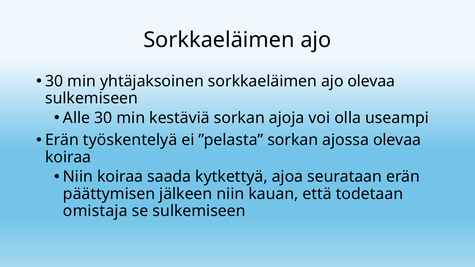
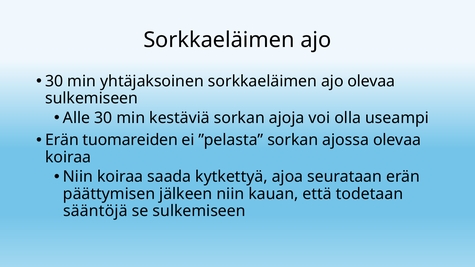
työskentelyä: työskentelyä -> tuomareiden
omistaja: omistaja -> sääntöjä
